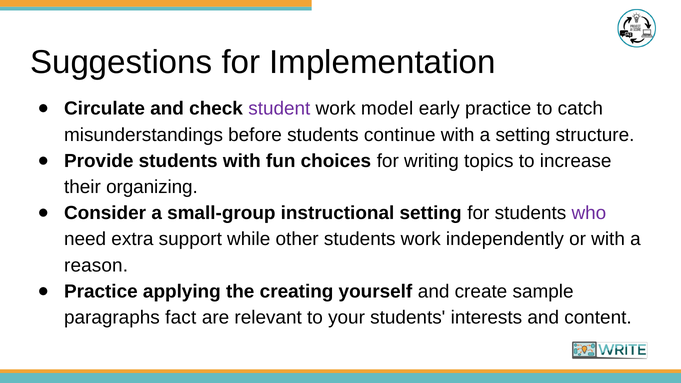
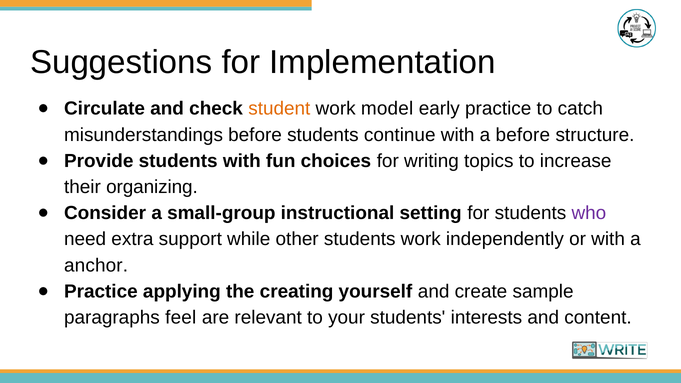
student colour: purple -> orange
a setting: setting -> before
reason: reason -> anchor
fact: fact -> feel
